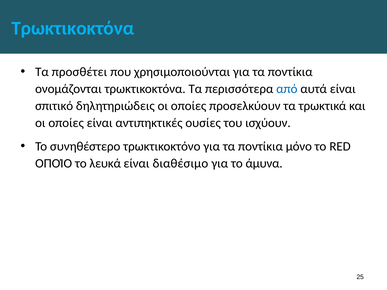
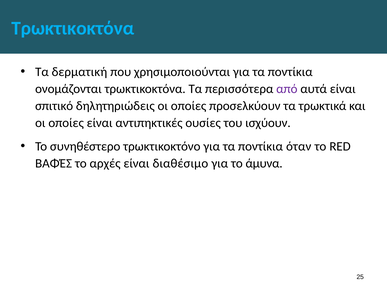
προσθέτει: προσθέτει -> δερματική
από colour: blue -> purple
μόνο: μόνο -> όταν
ΟΠΟΊΟ: ΟΠΟΊΟ -> ΒΑΦΈΣ
λευκά: λευκά -> αρχές
